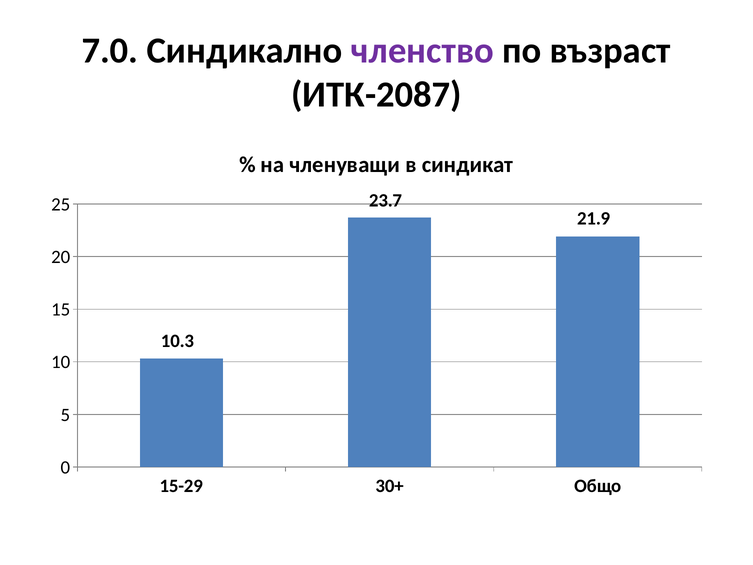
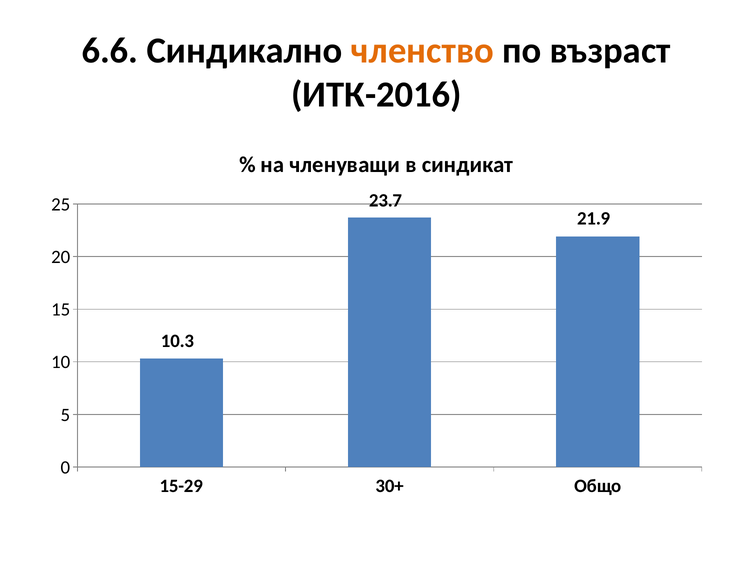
7.0: 7.0 -> 6.6
членство colour: purple -> orange
ИТК-2087: ИТК-2087 -> ИТК-2016
